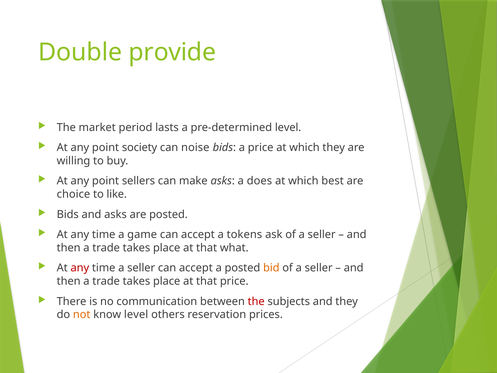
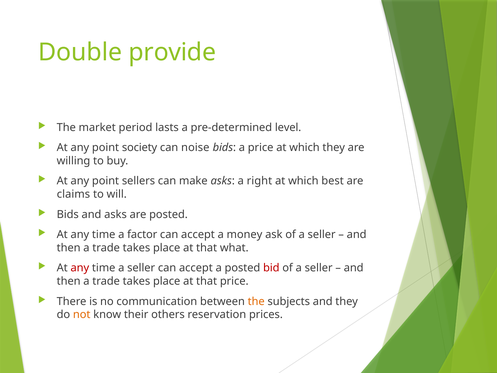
does: does -> right
choice: choice -> claims
like: like -> will
game: game -> factor
tokens: tokens -> money
bid colour: orange -> red
the at (256, 301) colour: red -> orange
know level: level -> their
